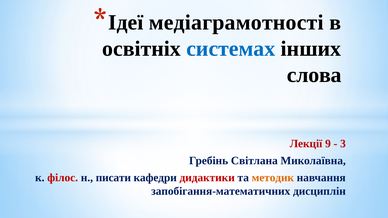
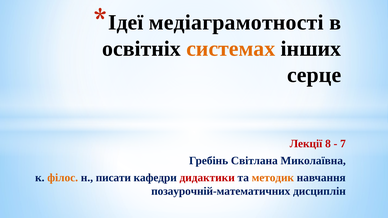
системах colour: blue -> orange
слова: слова -> серце
9: 9 -> 8
3: 3 -> 7
філос colour: red -> orange
запобігання-математичних: запобігання-математичних -> позаурочній-математичних
